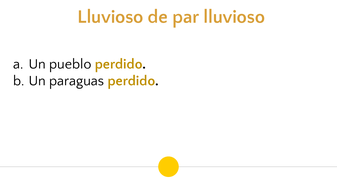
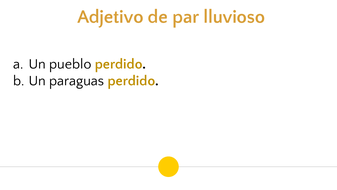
Lluvioso at (110, 17): Lluvioso -> Adjetivo
